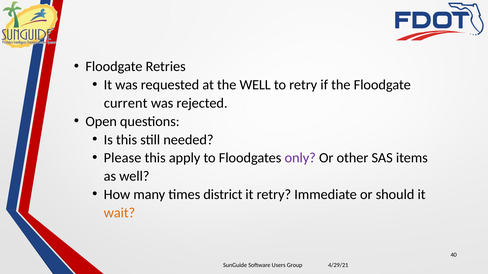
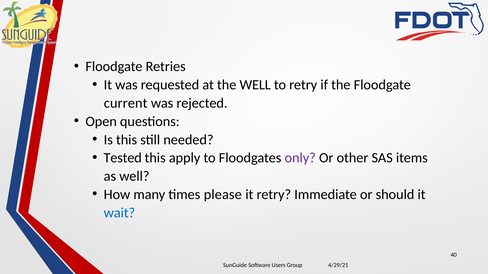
Please: Please -> Tested
district: district -> please
wait colour: orange -> blue
